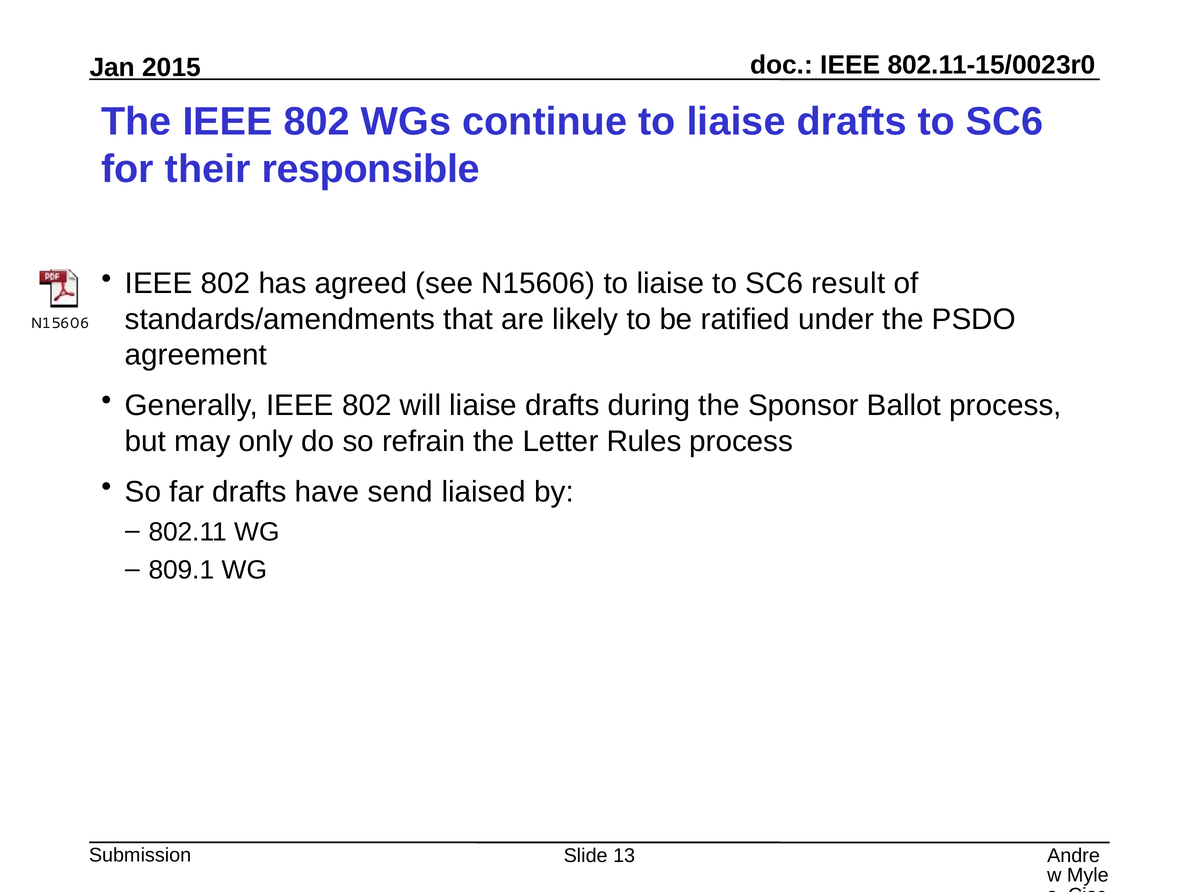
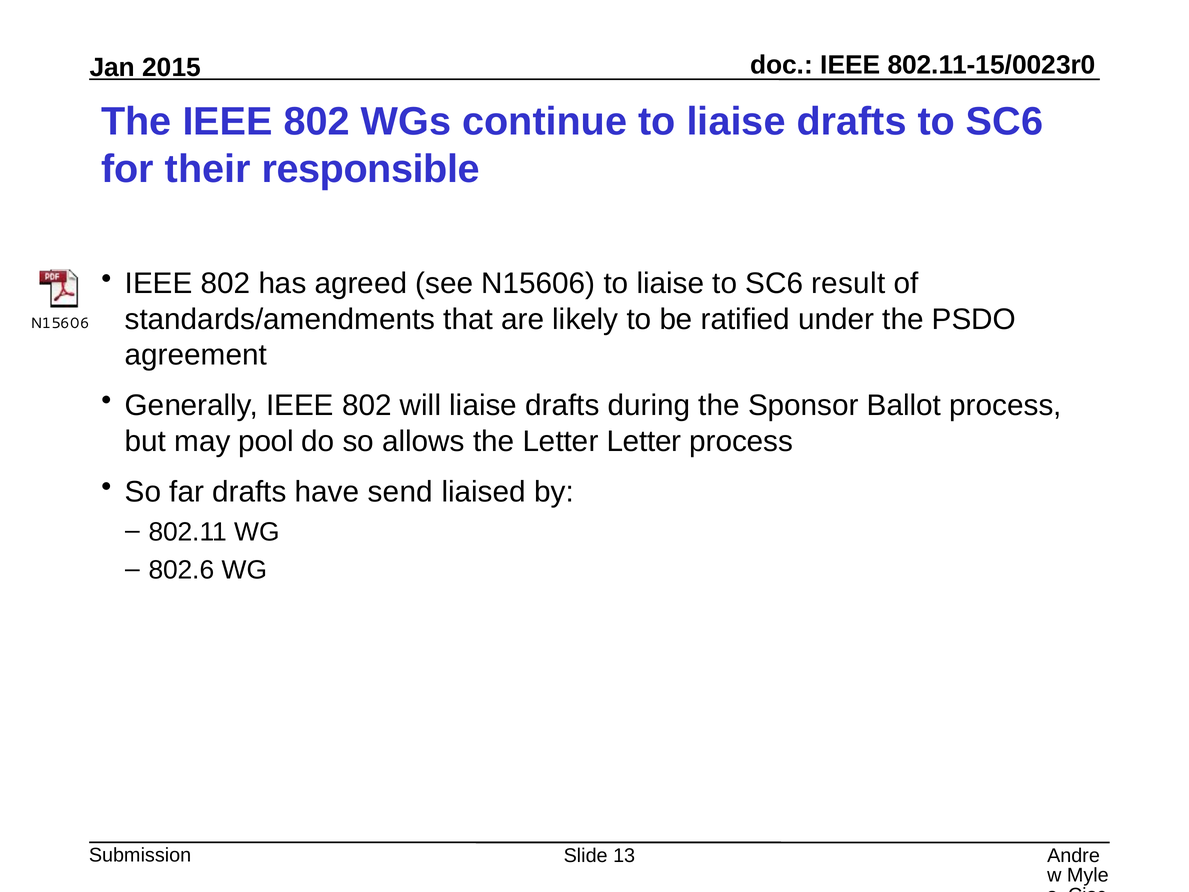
only: only -> pool
refrain: refrain -> allows
Letter Rules: Rules -> Letter
809.1: 809.1 -> 802.6
